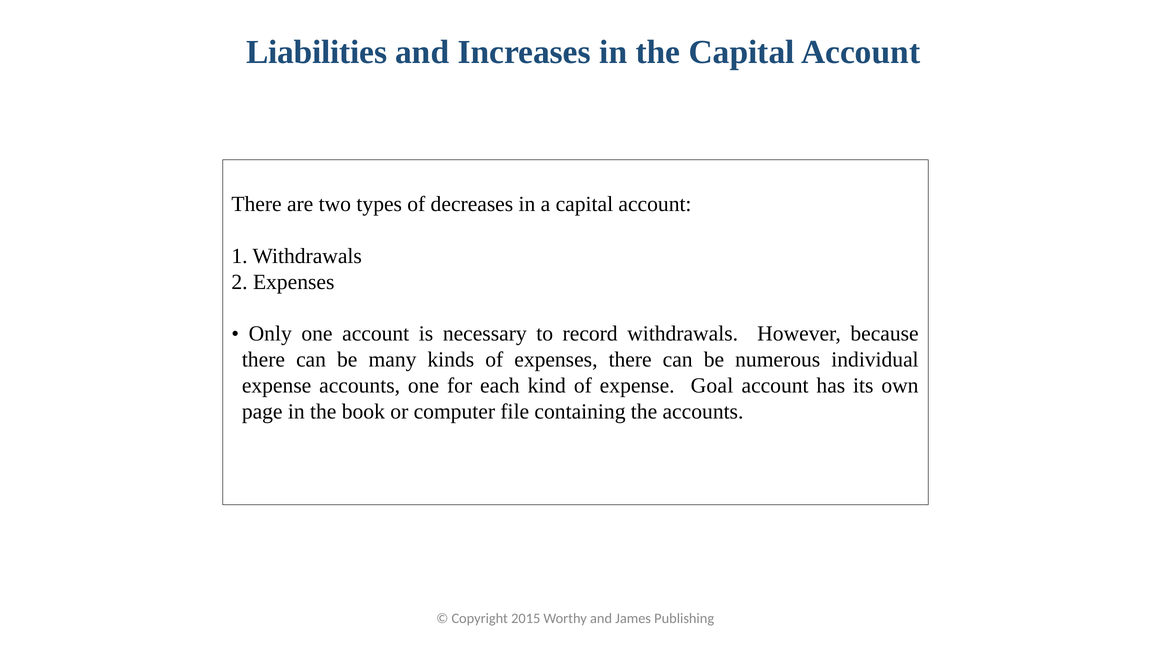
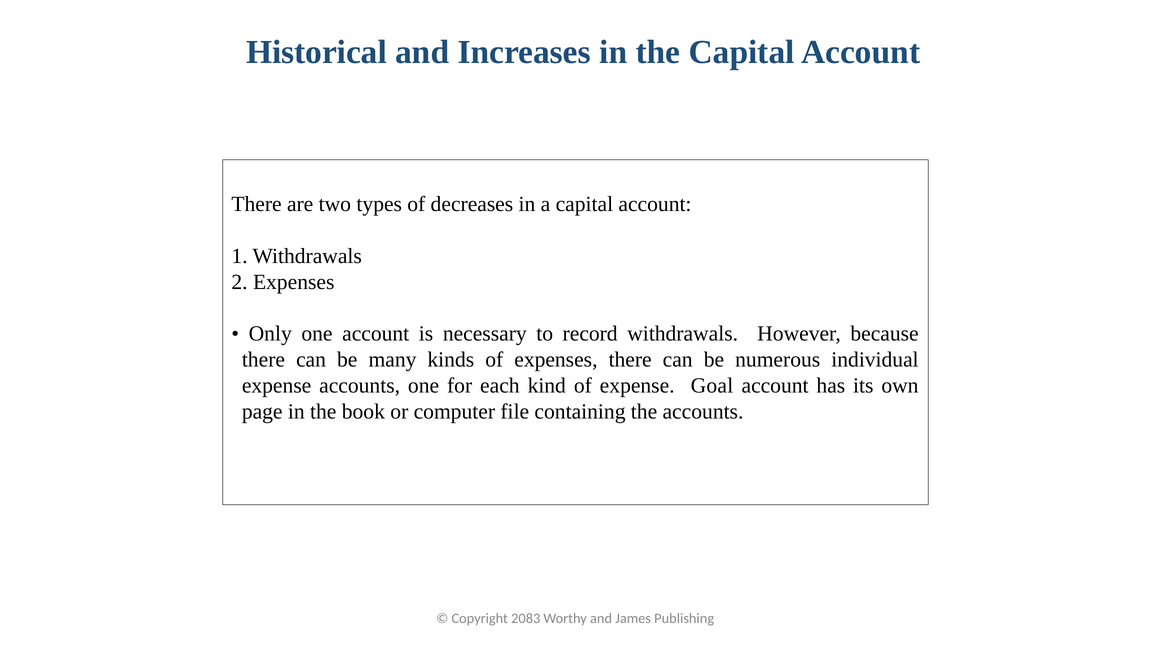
Liabilities: Liabilities -> Historical
2015: 2015 -> 2083
